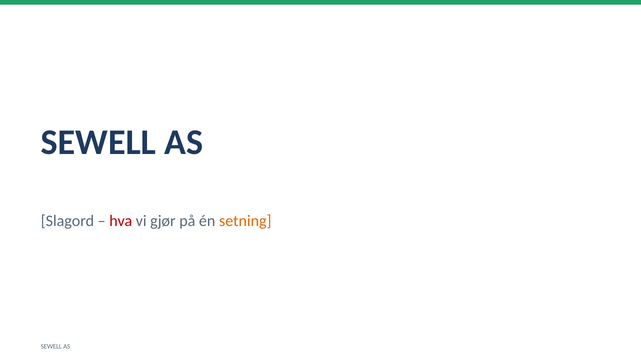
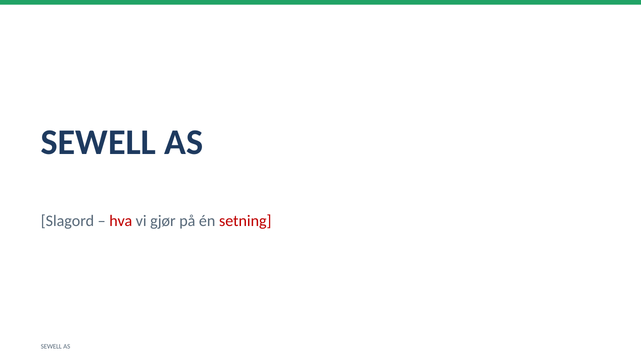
setning colour: orange -> red
